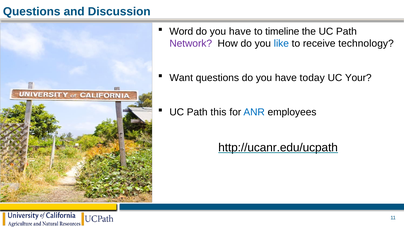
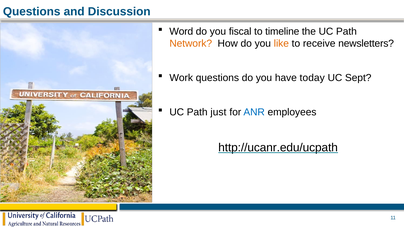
have at (240, 32): have -> fiscal
Network colour: purple -> orange
like colour: blue -> orange
technology: technology -> newsletters
Want: Want -> Work
Your: Your -> Sept
this: this -> just
